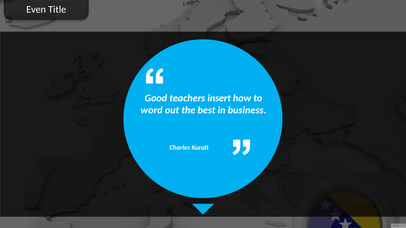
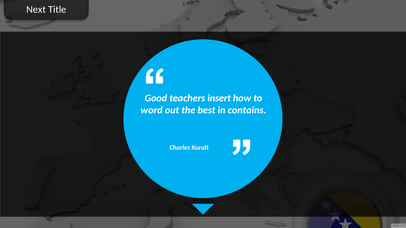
Even: Even -> Next
business: business -> contains
